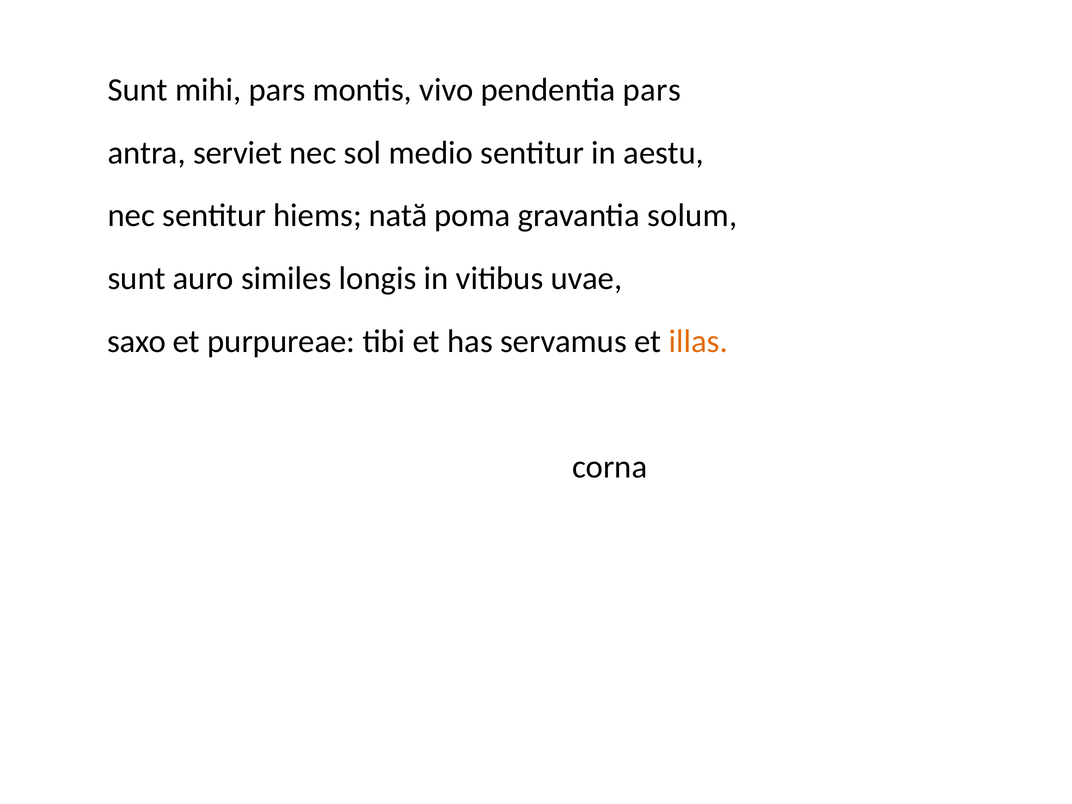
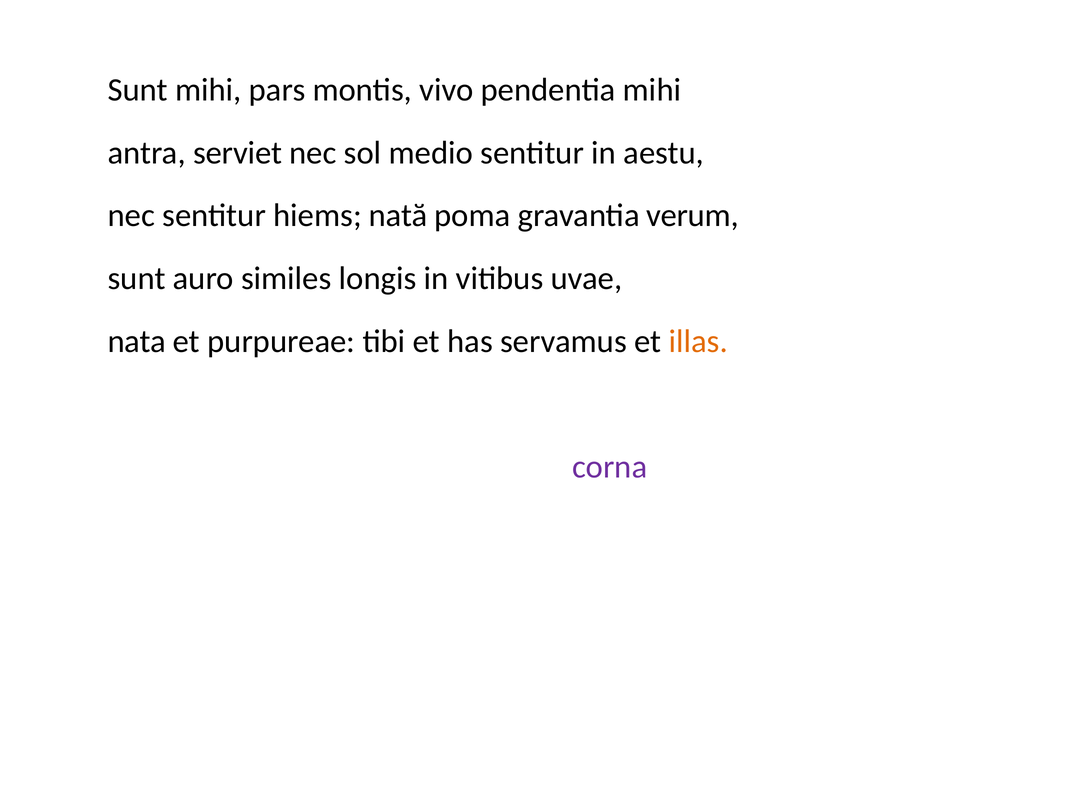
pendentia pars: pars -> mihi
gravantia solum: solum -> verum
saxo at (137, 341): saxo -> nata
corna colour: black -> purple
